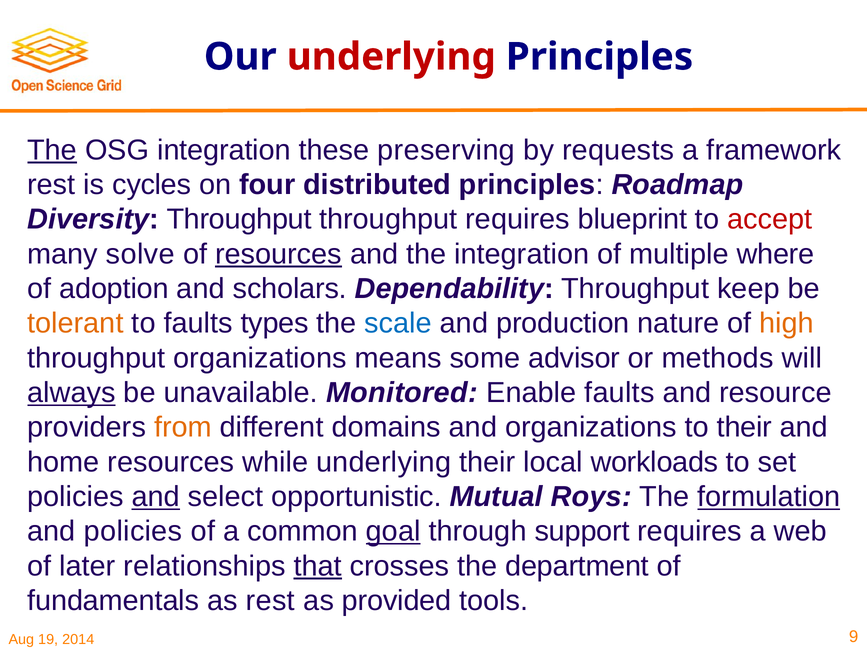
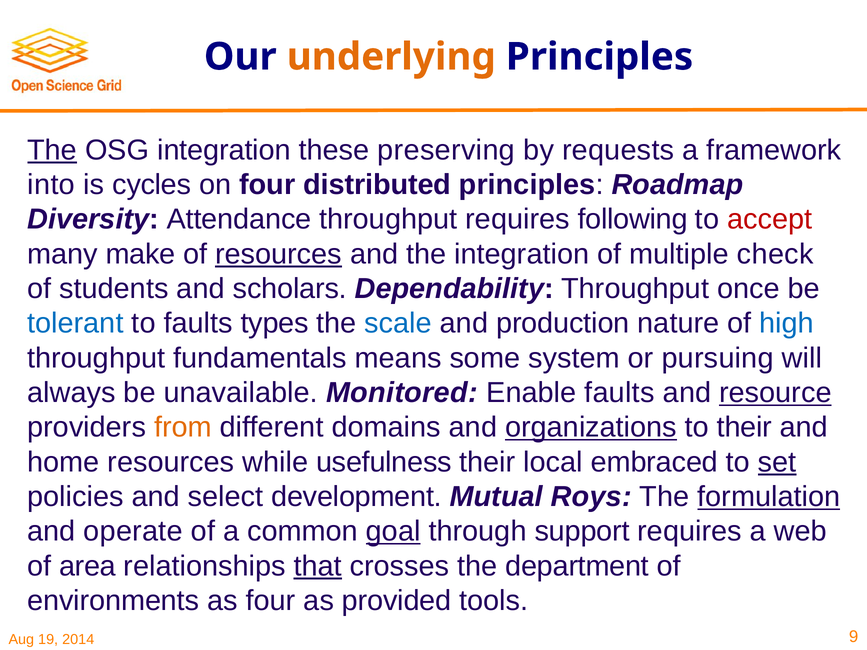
underlying at (391, 57) colour: red -> orange
rest at (51, 185): rest -> into
Diversity Throughput: Throughput -> Attendance
blueprint: blueprint -> following
solve: solve -> make
where: where -> check
adoption: adoption -> students
keep: keep -> once
tolerant colour: orange -> blue
high colour: orange -> blue
throughput organizations: organizations -> fundamentals
advisor: advisor -> system
methods: methods -> pursuing
always underline: present -> none
resource underline: none -> present
organizations at (591, 428) underline: none -> present
while underlying: underlying -> usefulness
workloads: workloads -> embraced
set underline: none -> present
and at (156, 497) underline: present -> none
opportunistic: opportunistic -> development
and policies: policies -> operate
later: later -> area
fundamentals: fundamentals -> environments
as rest: rest -> four
